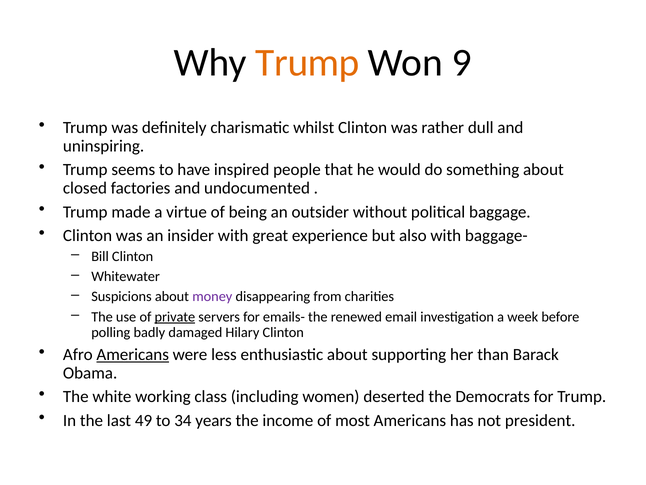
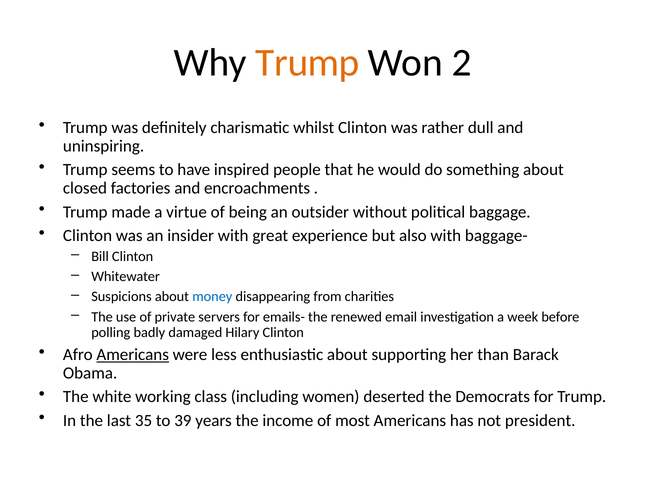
9: 9 -> 2
undocumented: undocumented -> encroachments
money colour: purple -> blue
private underline: present -> none
49: 49 -> 35
34: 34 -> 39
